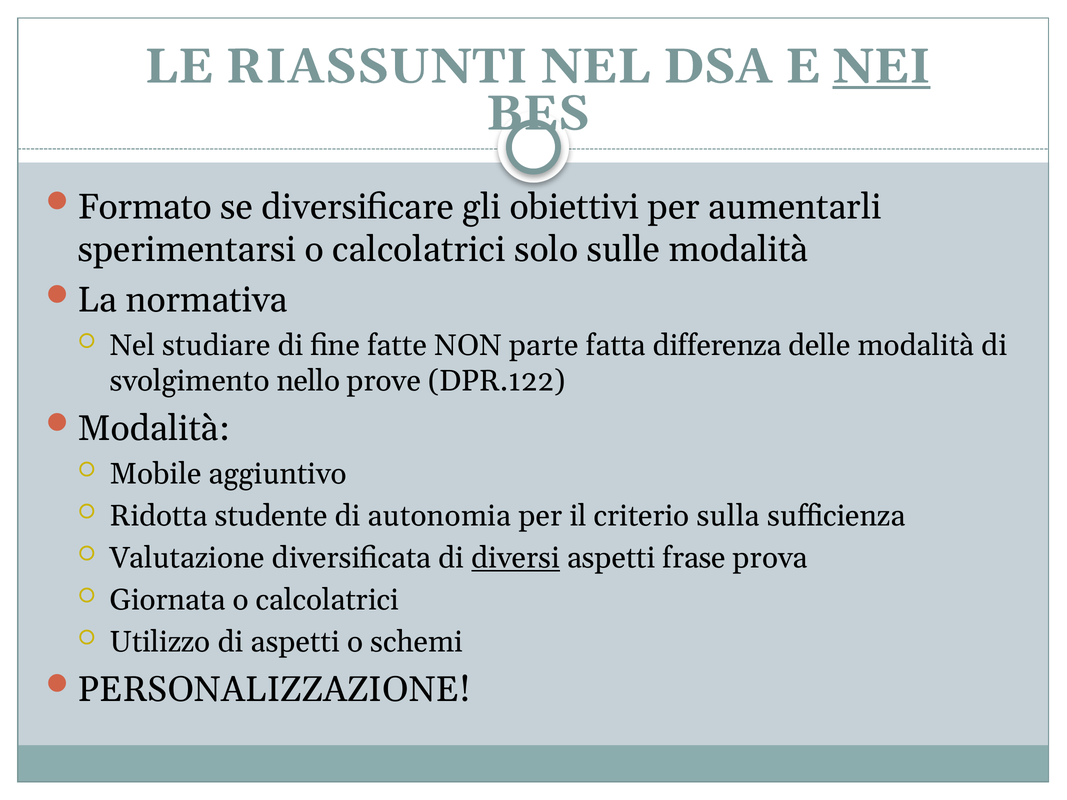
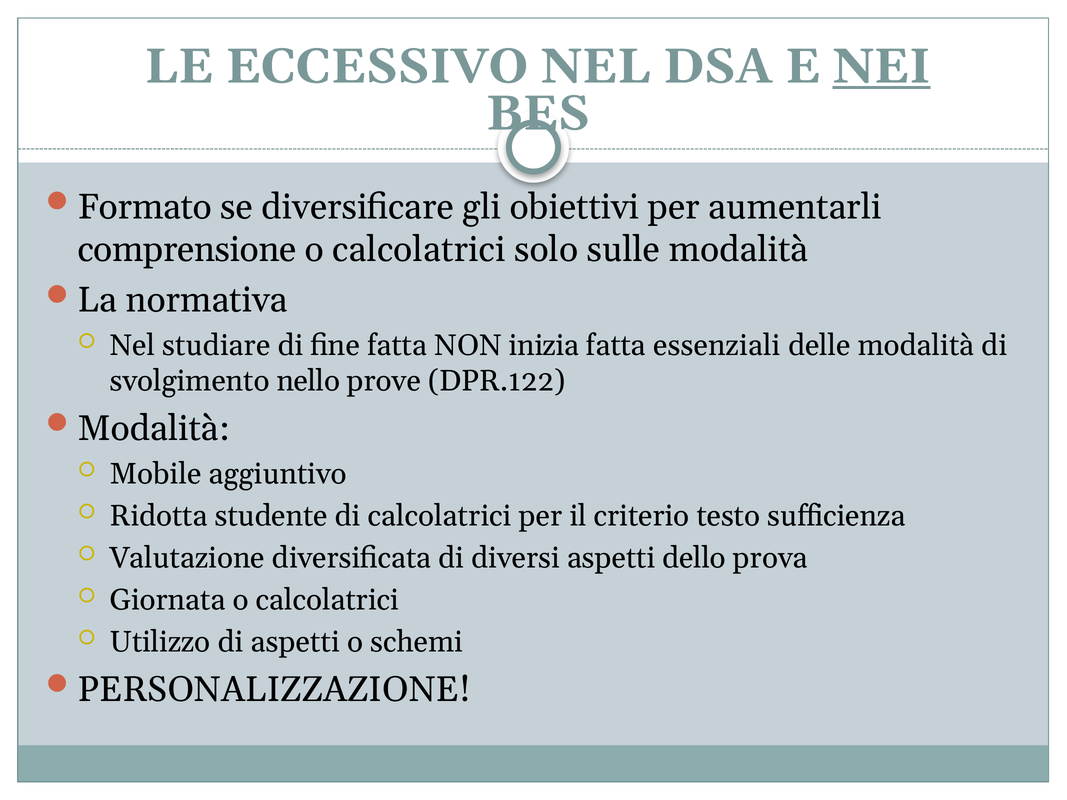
RIASSUNTI: RIASSUNTI -> ECCESSIVO
sperimentarsi: sperimentarsi -> comprensione
fine fatte: fatte -> fatta
parte: parte -> inizia
differenza: differenza -> essenziali
di autonomia: autonomia -> calcolatrici
sulla: sulla -> testo
diversi underline: present -> none
frase: frase -> dello
